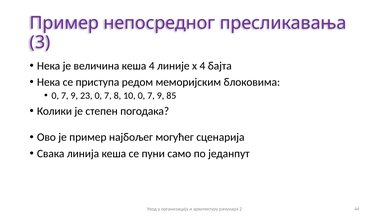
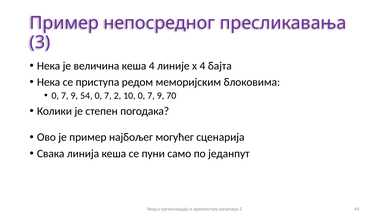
23: 23 -> 54
7 8: 8 -> 2
85: 85 -> 70
